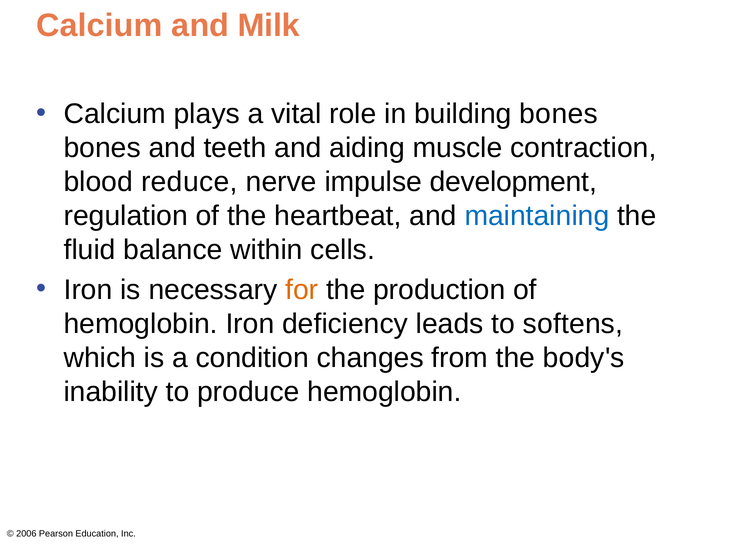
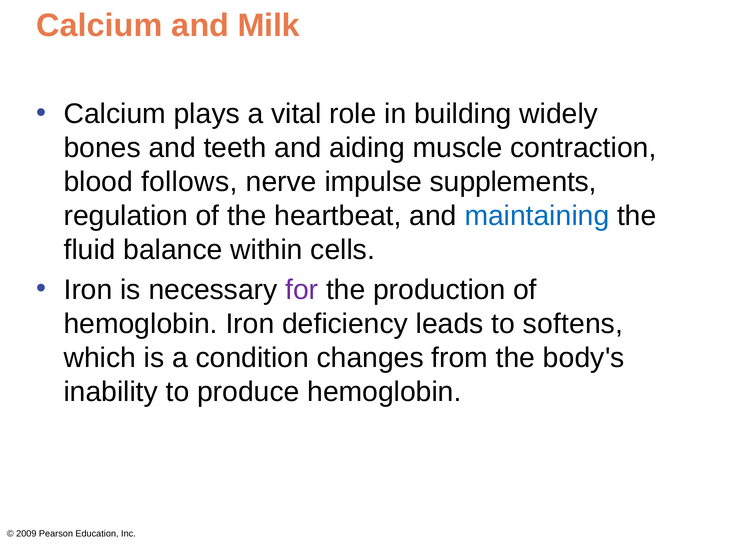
building bones: bones -> widely
reduce: reduce -> follows
development: development -> supplements
for colour: orange -> purple
2006: 2006 -> 2009
